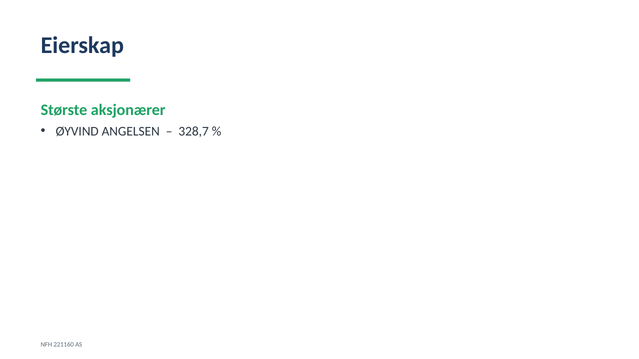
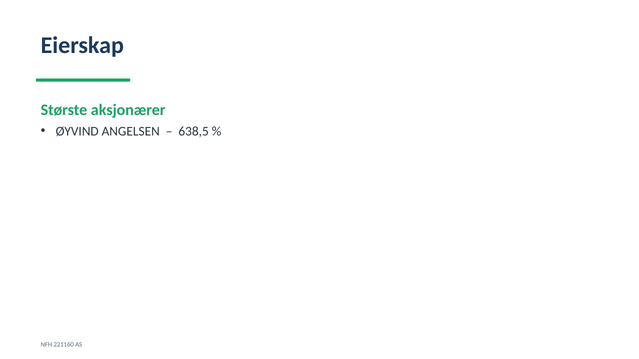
328,7: 328,7 -> 638,5
